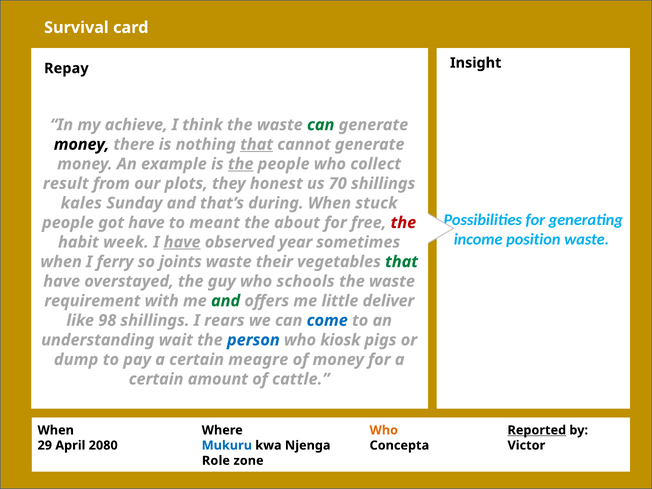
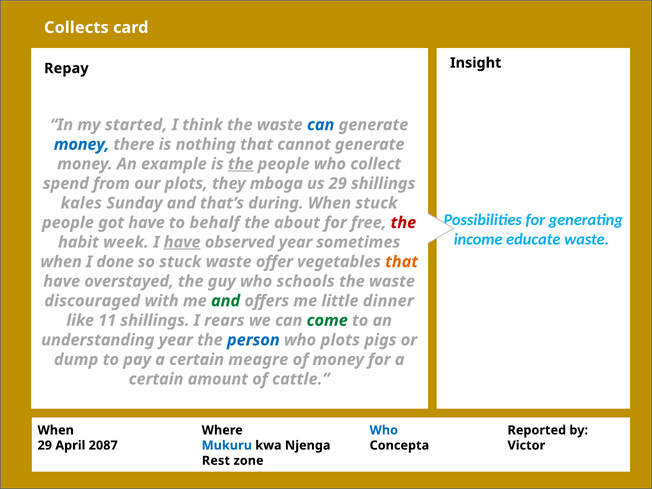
Survival: Survival -> Collects
achieve: achieve -> started
can at (321, 125) colour: green -> blue
money at (82, 144) colour: black -> blue
that at (257, 144) underline: present -> none
result: result -> spend
honest: honest -> mboga
us 70: 70 -> 29
meant: meant -> behalf
position: position -> educate
ferry: ferry -> done
so joints: joints -> stuck
their: their -> offer
that at (402, 262) colour: green -> orange
requirement: requirement -> discouraged
deliver: deliver -> dinner
98: 98 -> 11
come colour: blue -> green
understanding wait: wait -> year
who kiosk: kiosk -> plots
Who at (384, 430) colour: orange -> blue
Reported underline: present -> none
2080: 2080 -> 2087
Role: Role -> Rest
